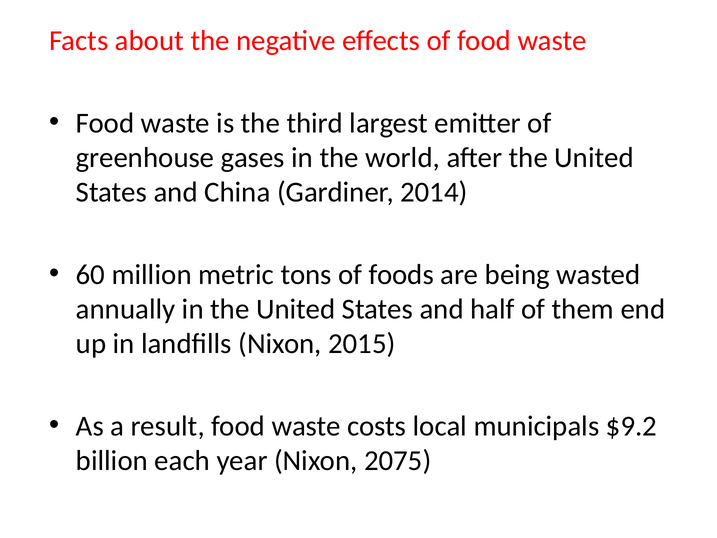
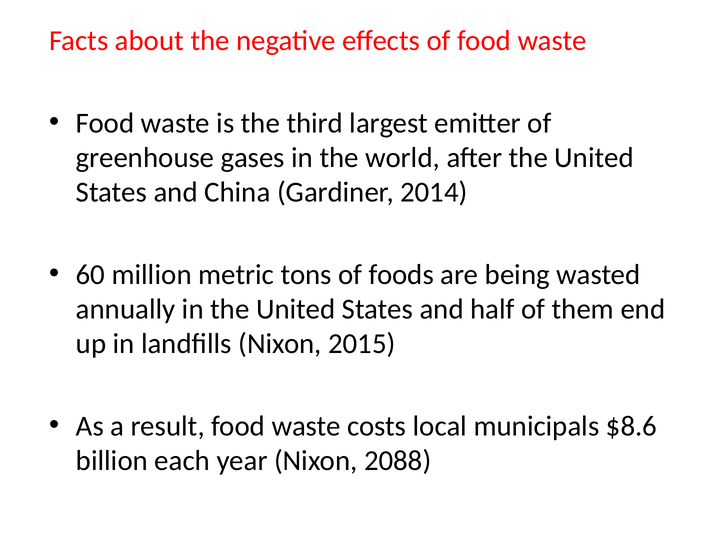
$9.2: $9.2 -> $8.6
2075: 2075 -> 2088
